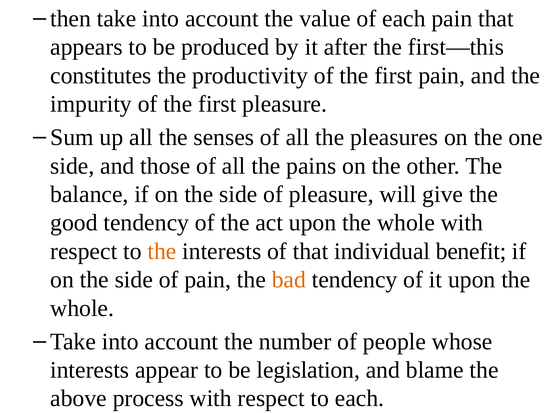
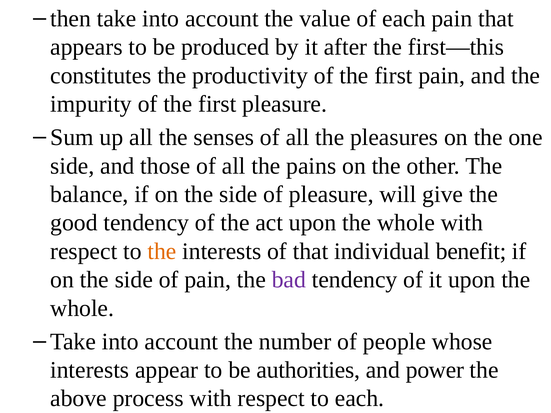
bad colour: orange -> purple
legislation: legislation -> authorities
blame: blame -> power
